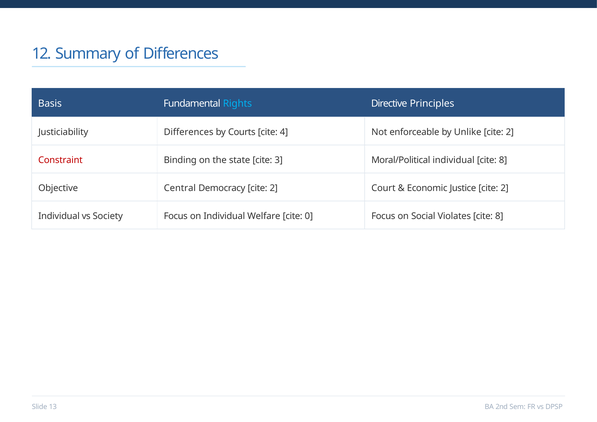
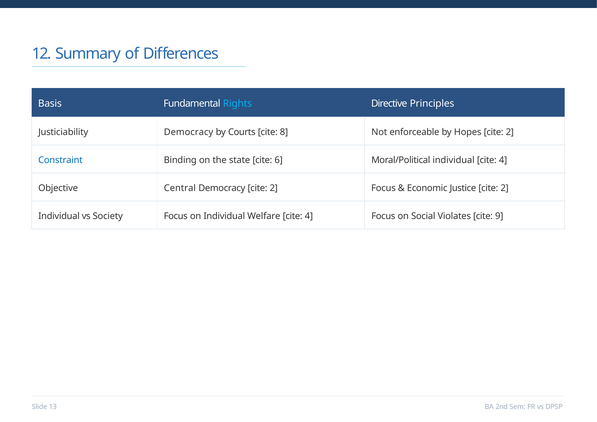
Justiciability Differences: Differences -> Democracy
4: 4 -> 8
Unlike: Unlike -> Hopes
Constraint colour: red -> blue
3: 3 -> 6
8 at (503, 160): 8 -> 4
2 Court: Court -> Focus
Welfare cite 0: 0 -> 4
8 at (499, 216): 8 -> 9
